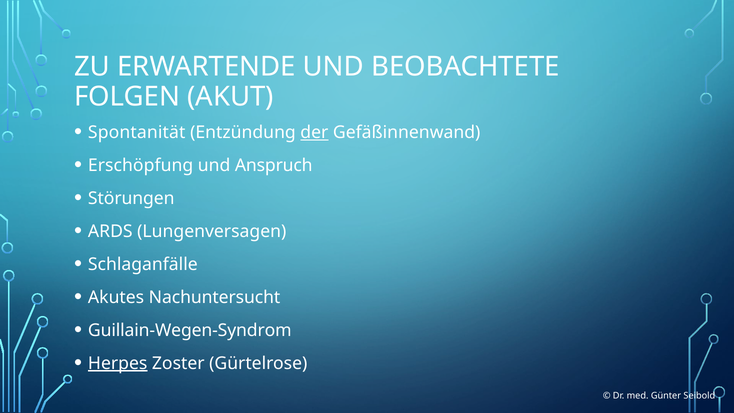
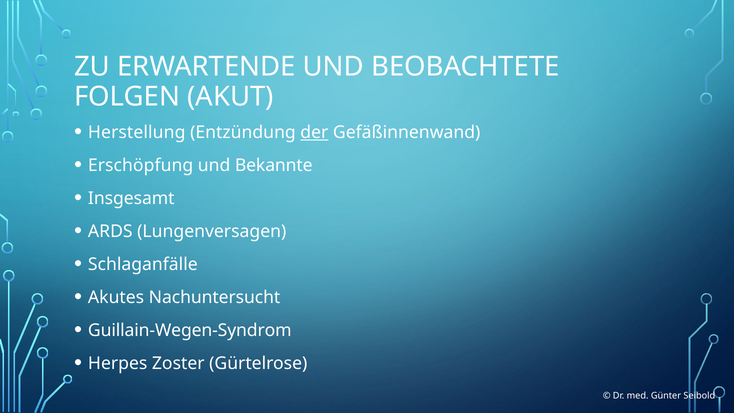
Spontanität: Spontanität -> Herstellung
Anspruch: Anspruch -> Bekannte
Störungen: Störungen -> Insgesamt
Herpes underline: present -> none
